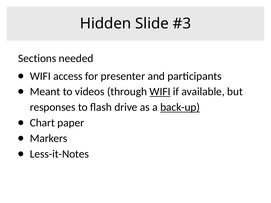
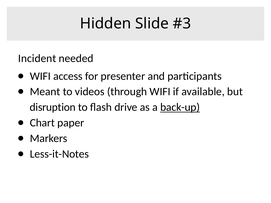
Sections: Sections -> Incident
WIFI at (160, 92) underline: present -> none
responses: responses -> disruption
